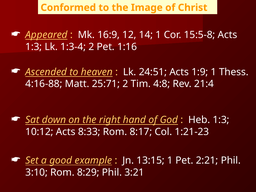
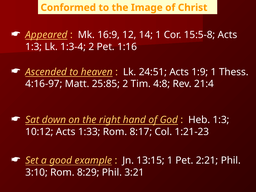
4:16-88: 4:16-88 -> 4:16-97
25:71: 25:71 -> 25:85
8:33: 8:33 -> 1:33
